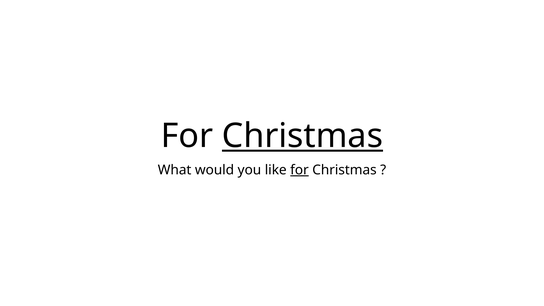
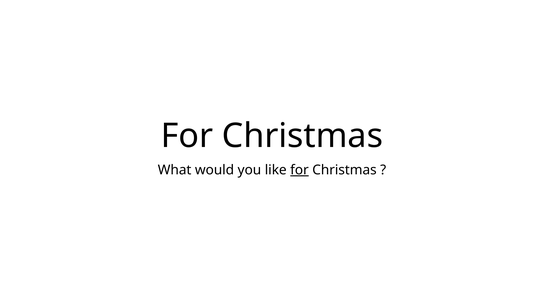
Christmas at (302, 136) underline: present -> none
